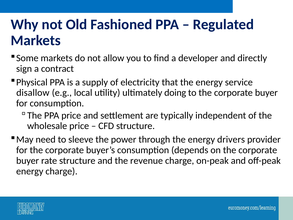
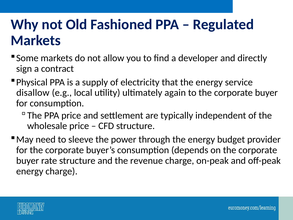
doing: doing -> again
drivers: drivers -> budget
